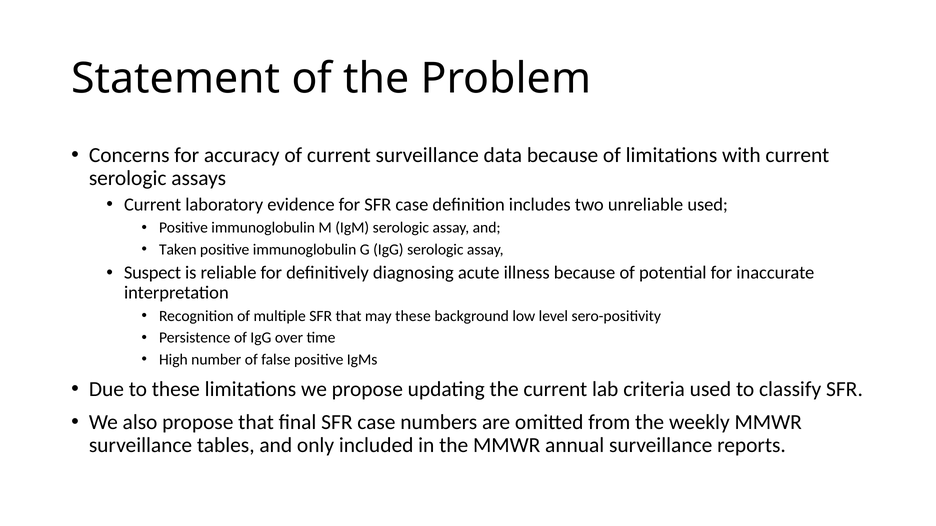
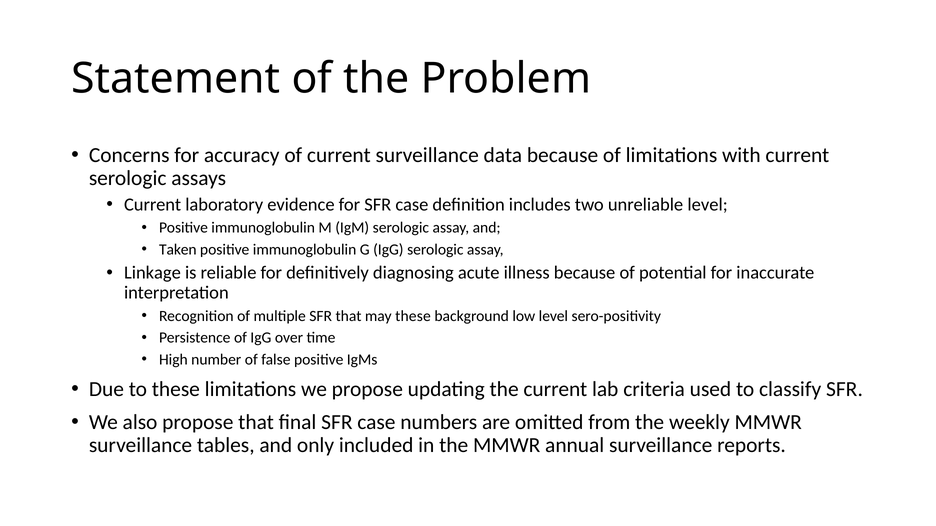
unreliable used: used -> level
Suspect: Suspect -> Linkage
